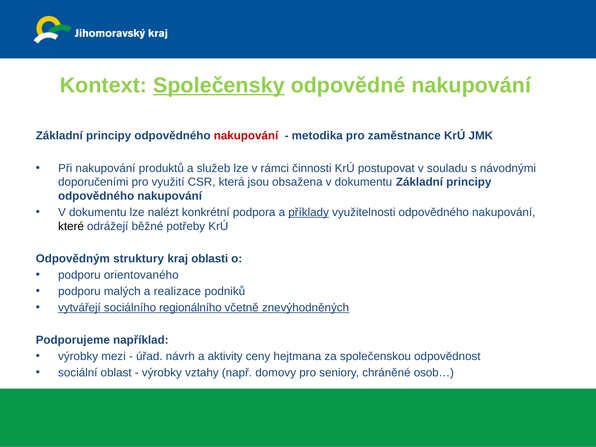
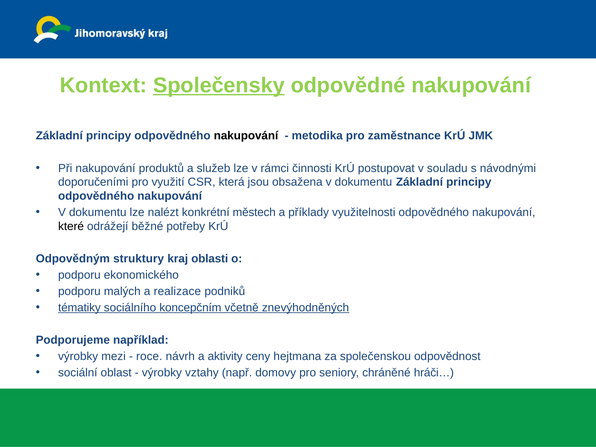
nakupování at (246, 136) colour: red -> black
podpora: podpora -> městech
příklady underline: present -> none
orientovaného: orientovaného -> ekonomického
vytvářejí: vytvářejí -> tématiky
regionálního: regionálního -> koncepčním
úřad: úřad -> roce
osob…: osob… -> hráči…
